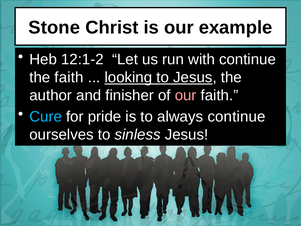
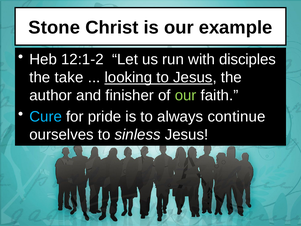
with continue: continue -> disciples
the faith: faith -> take
our at (186, 95) colour: pink -> light green
